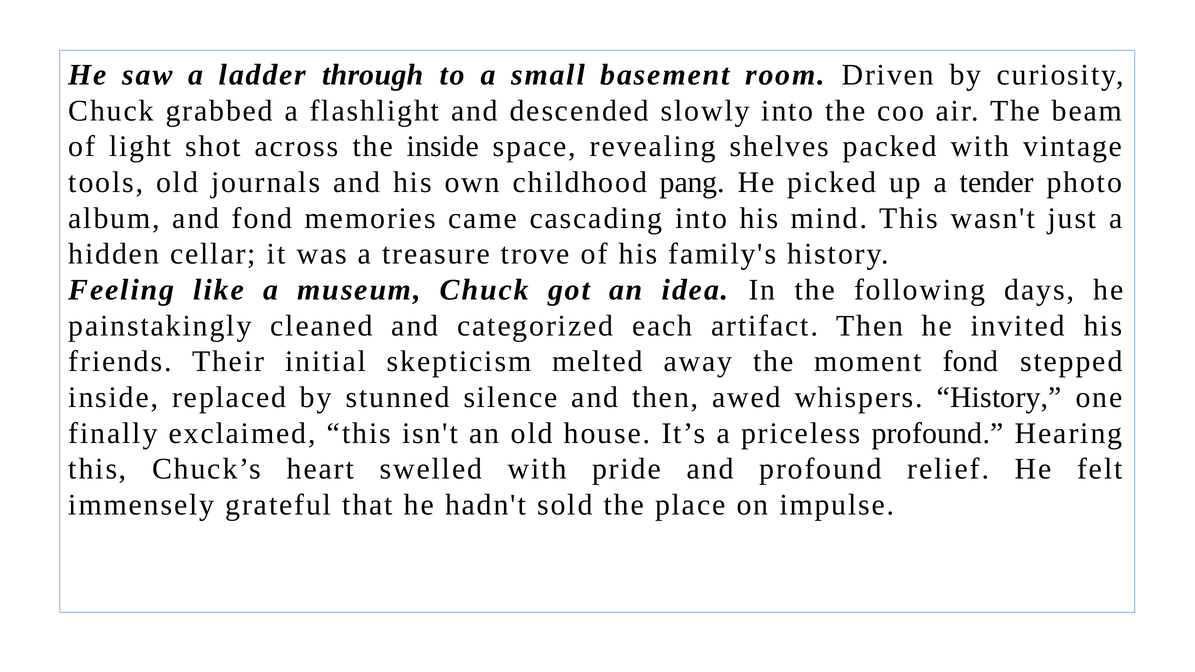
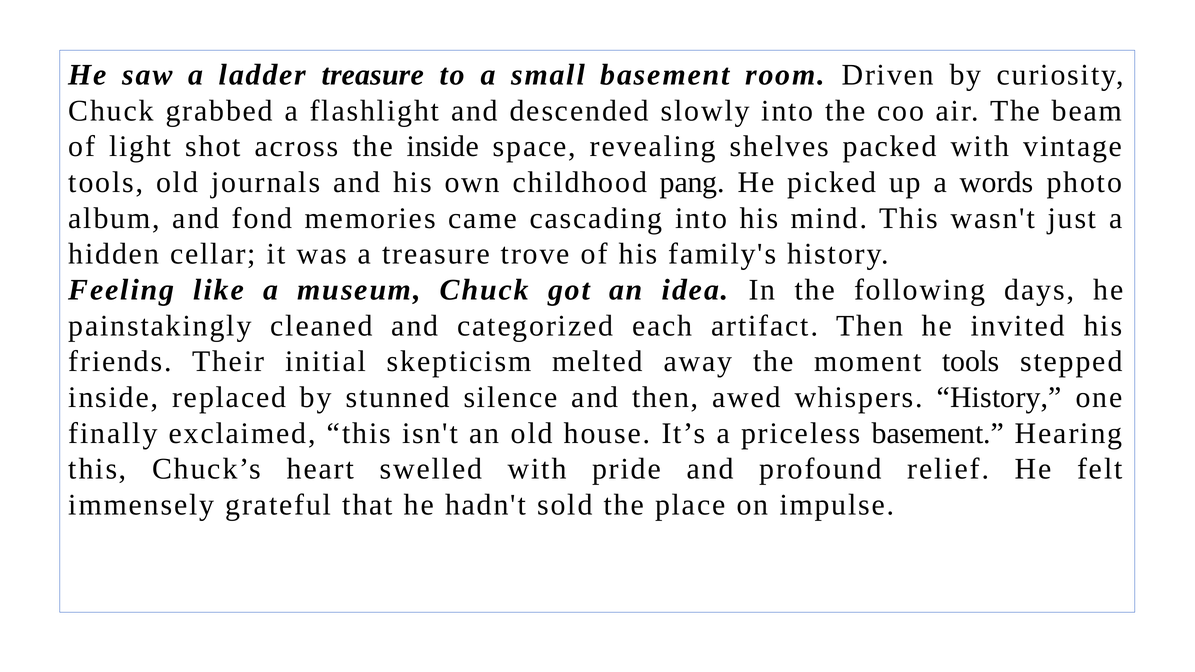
ladder through: through -> treasure
tender: tender -> words
moment fond: fond -> tools
priceless profound: profound -> basement
